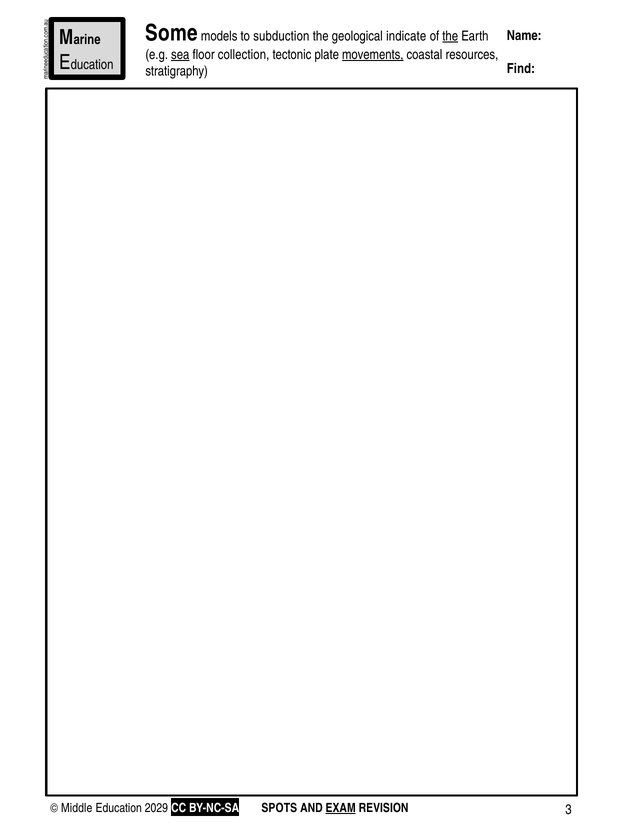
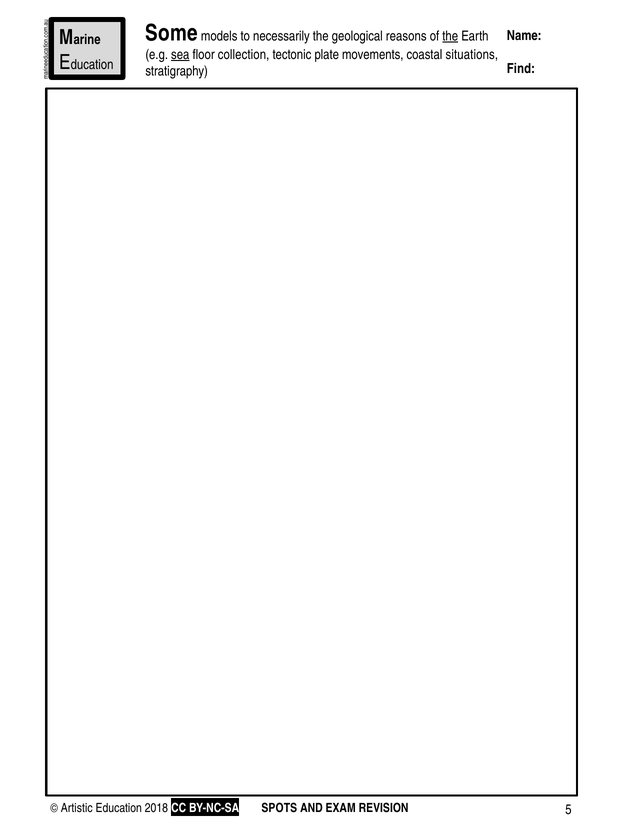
subduction: subduction -> necessarily
indicate: indicate -> reasons
movements underline: present -> none
resources: resources -> situations
Middle: Middle -> Artistic
2029: 2029 -> 2018
EXAM underline: present -> none
3: 3 -> 5
